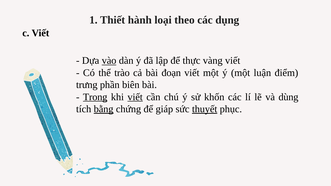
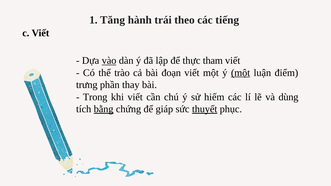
Thiết: Thiết -> Tăng
loại: loại -> trái
dụng: dụng -> tiếng
vàng: vàng -> tham
một at (241, 73) underline: none -> present
biên: biên -> thay
Trong underline: present -> none
viết at (135, 97) underline: present -> none
khốn: khốn -> hiếm
